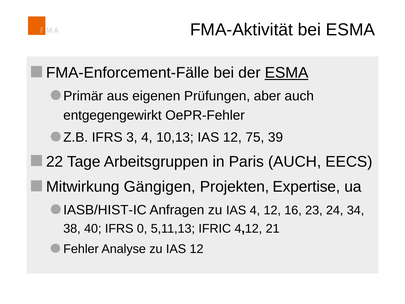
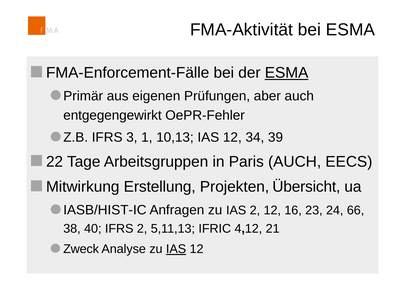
3 4: 4 -> 1
75: 75 -> 34
Gängigen: Gängigen -> Erstellung
Expertise: Expertise -> Übersicht
IAS 4: 4 -> 2
34: 34 -> 66
IFRS 0: 0 -> 2
Fehler: Fehler -> Zweck
IAS at (176, 249) underline: none -> present
